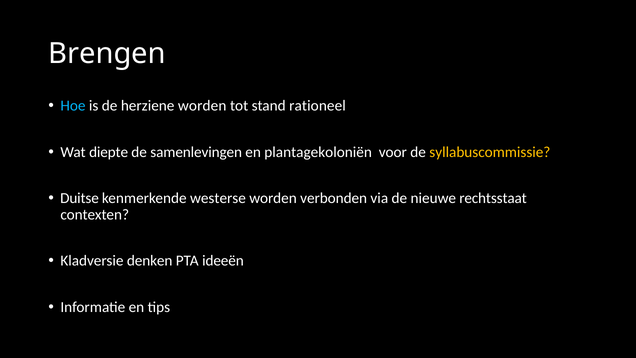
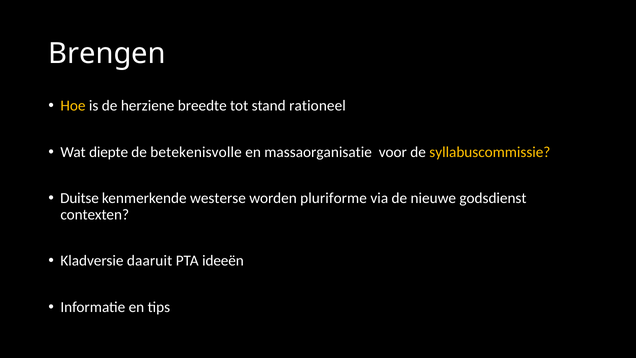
Hoe colour: light blue -> yellow
herziene worden: worden -> breedte
samenlevingen: samenlevingen -> betekenisvolle
plantagekoloniën: plantagekoloniën -> massaorganisatie
verbonden: verbonden -> pluriforme
rechtsstaat: rechtsstaat -> godsdienst
denken: denken -> daaruit
